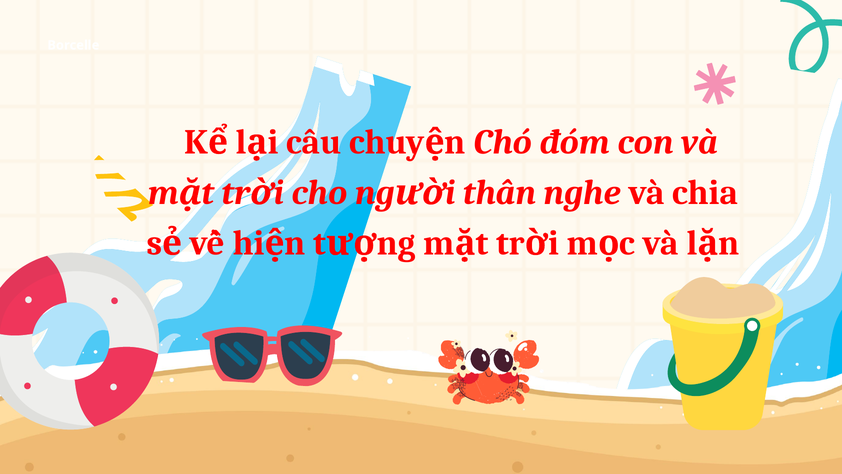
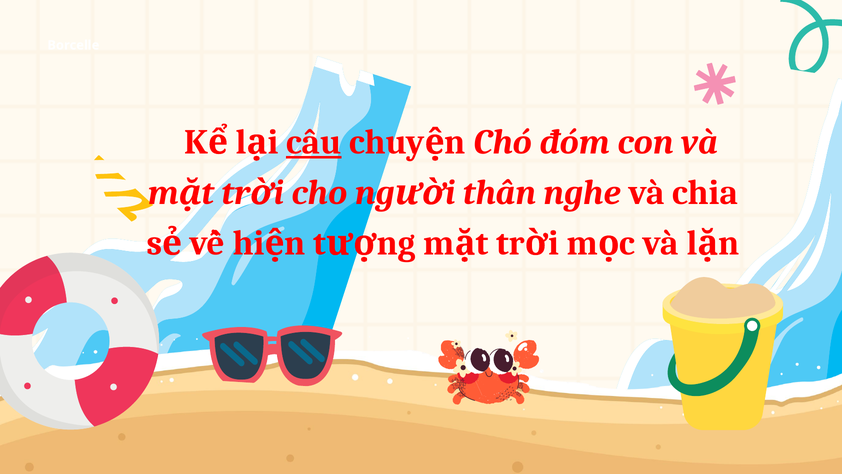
câu at (314, 142) underline: none -> present
